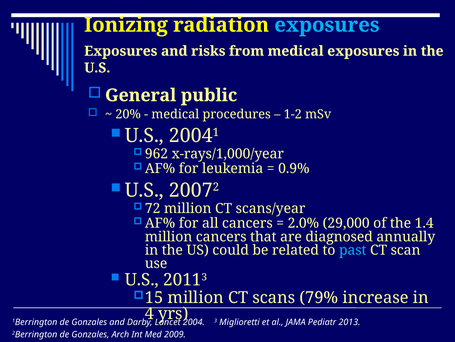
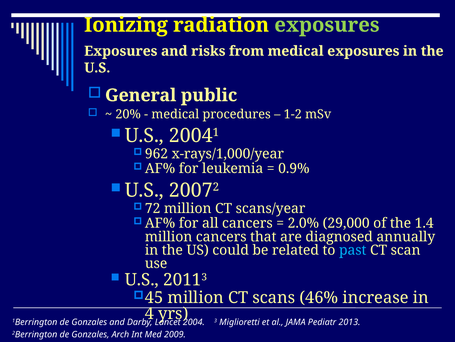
exposures at (327, 25) colour: light blue -> light green
15: 15 -> 45
79%: 79% -> 46%
